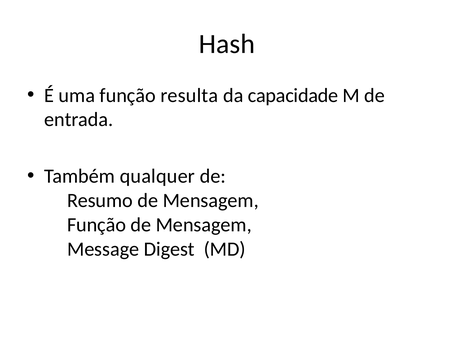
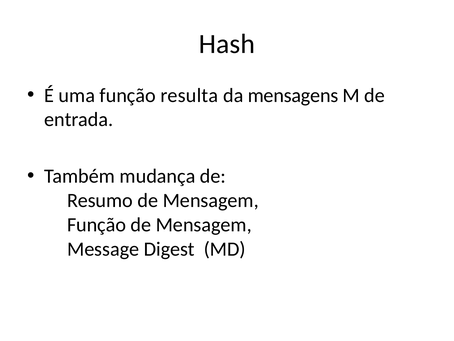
capacidade: capacidade -> mensagens
qualquer: qualquer -> mudança
